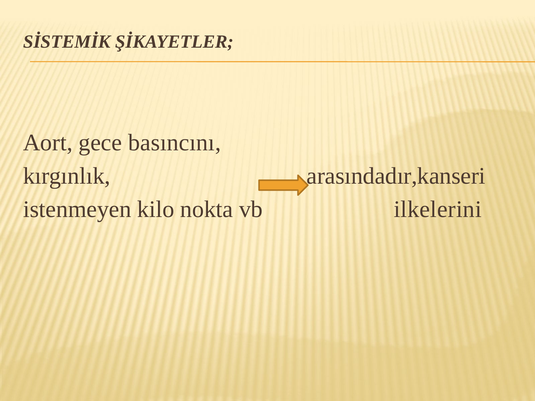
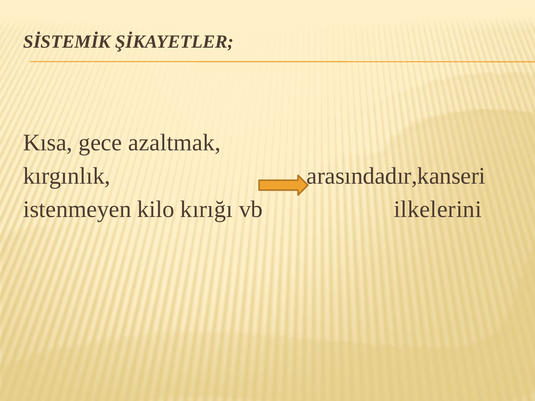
Aort: Aort -> Kısa
basıncını: basıncını -> azaltmak
nokta: nokta -> kırığı
